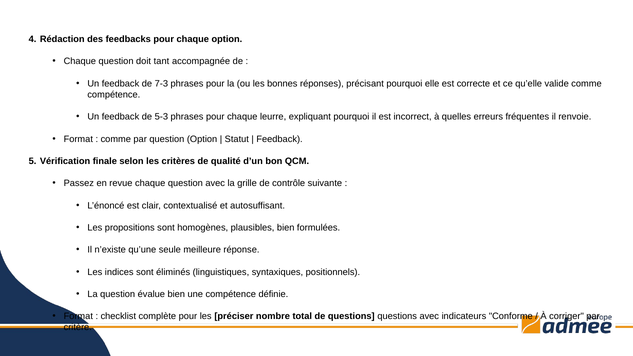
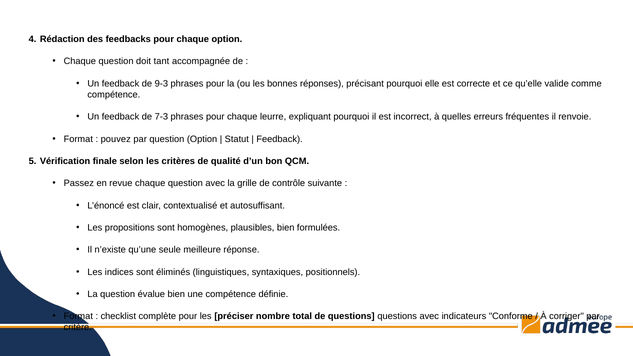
7-3: 7-3 -> 9-3
5-3: 5-3 -> 7-3
comme at (116, 139): comme -> pouvez
